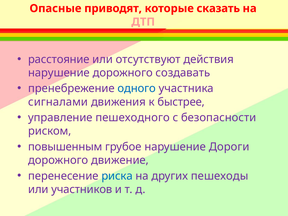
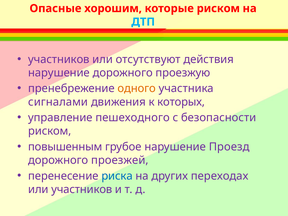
приводят: приводят -> хорошим
которые сказать: сказать -> риском
ДТП colour: pink -> light blue
расстояние at (59, 59): расстояние -> участников
создавать: создавать -> проезжую
одного colour: blue -> orange
быстрее: быстрее -> которых
Дороги: Дороги -> Проезд
движение: движение -> проезжей
пешеходы: пешеходы -> переходах
